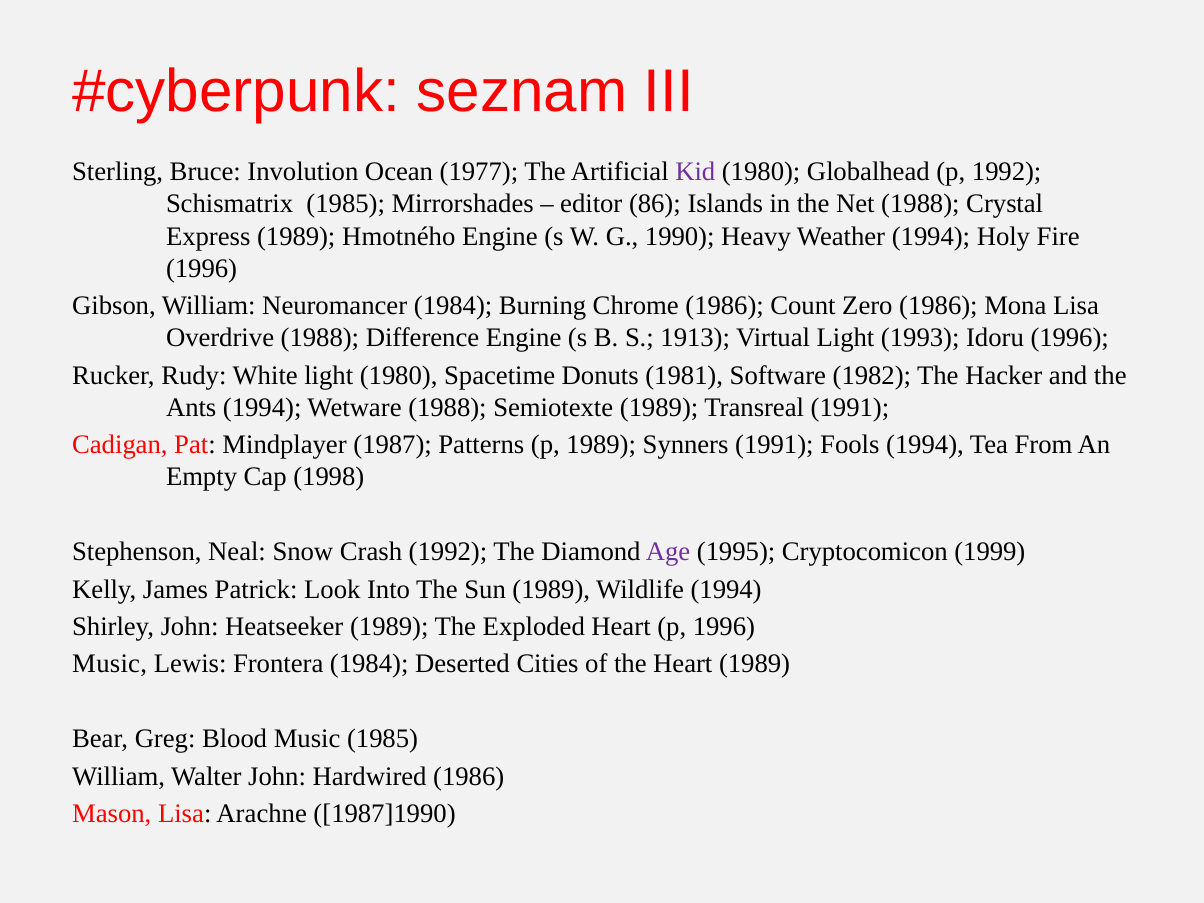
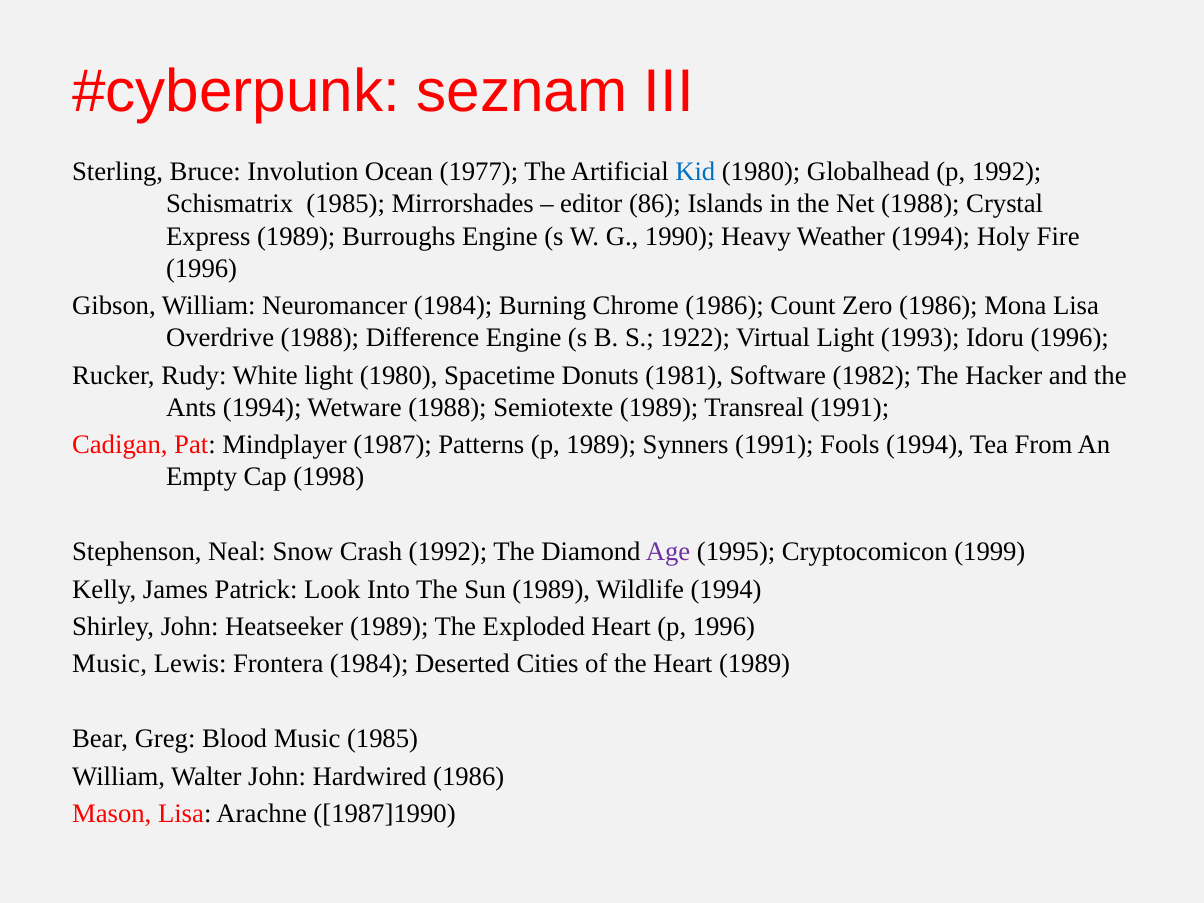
Kid colour: purple -> blue
Hmotného: Hmotného -> Burroughs
1913: 1913 -> 1922
